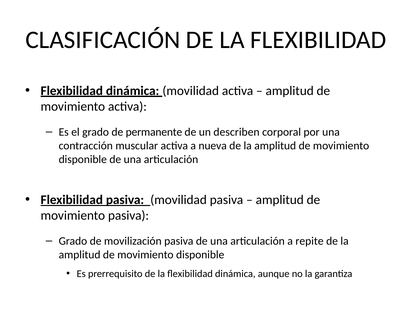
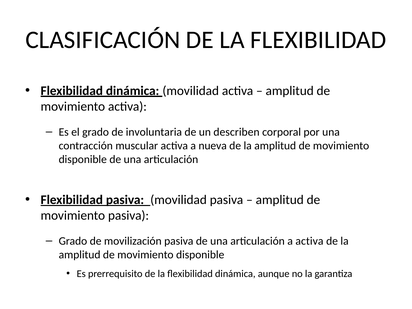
permanente: permanente -> involuntaria
a repite: repite -> activa
